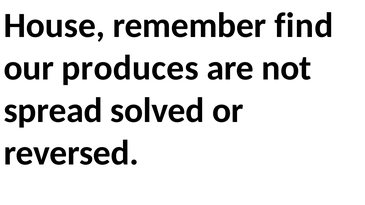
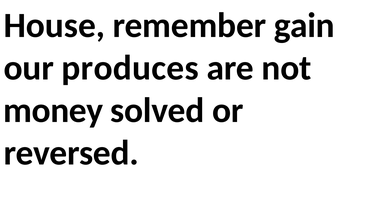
find: find -> gain
spread: spread -> money
